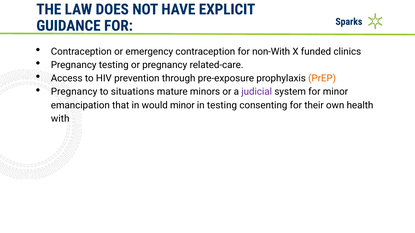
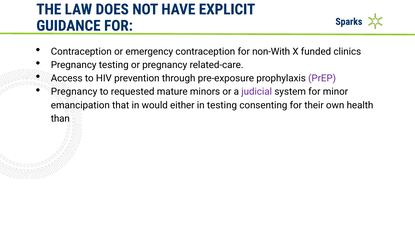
PrEP colour: orange -> purple
situations: situations -> requested
would minor: minor -> either
with: with -> than
